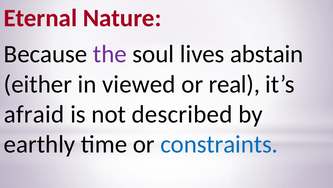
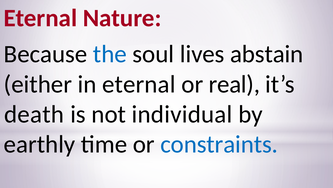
the colour: purple -> blue
in viewed: viewed -> eternal
afraid: afraid -> death
described: described -> individual
